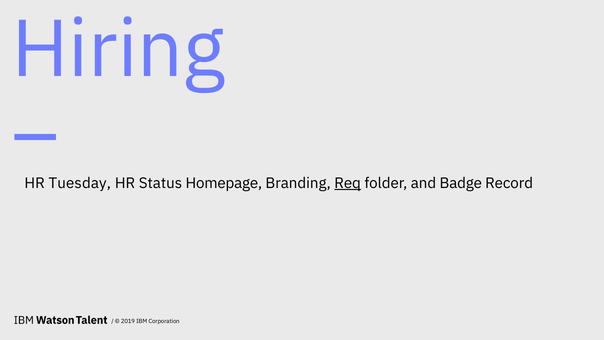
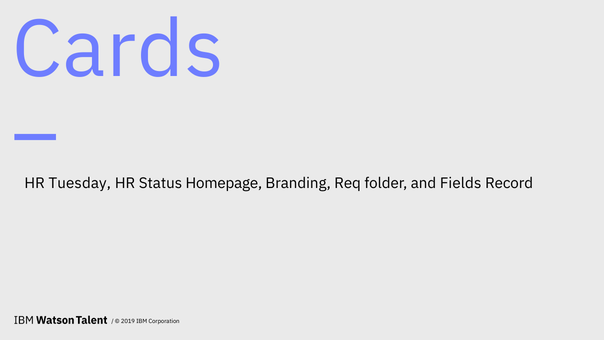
Hiring: Hiring -> Cards
Req underline: present -> none
Badge: Badge -> Fields
